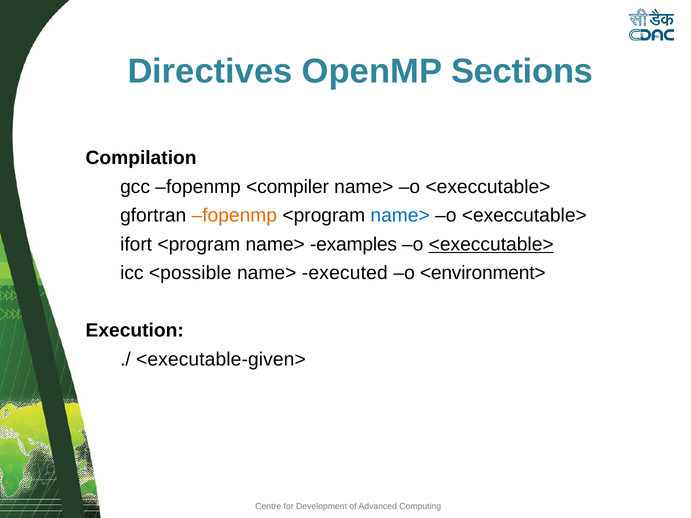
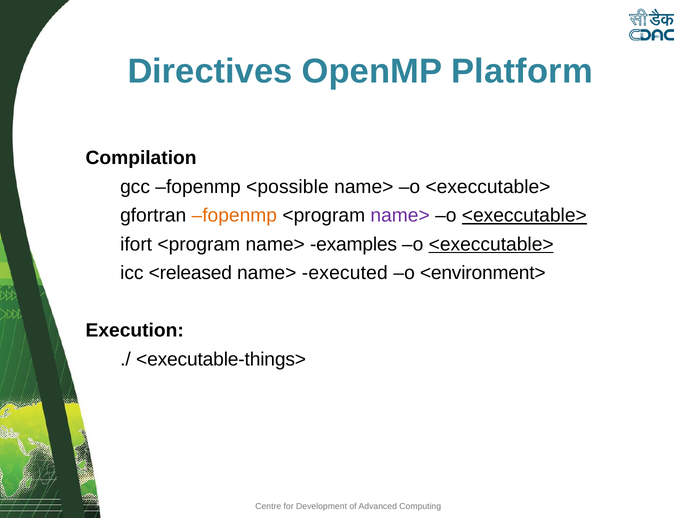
Sections: Sections -> Platform
<compiler: <compiler -> <possible
name> at (400, 216) colour: blue -> purple
<execcutable> at (524, 216) underline: none -> present
<possible: <possible -> <released
<executable-given>: <executable-given> -> <executable-things>
